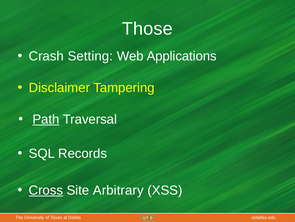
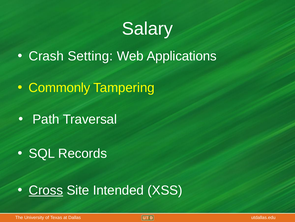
Those: Those -> Salary
Disclaimer: Disclaimer -> Commonly
Path underline: present -> none
Arbitrary: Arbitrary -> Intended
